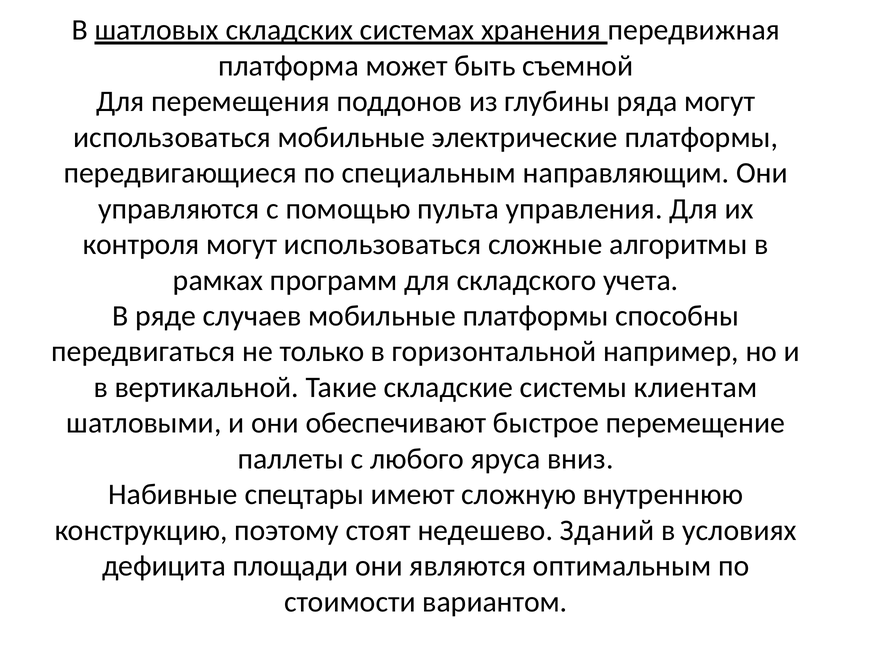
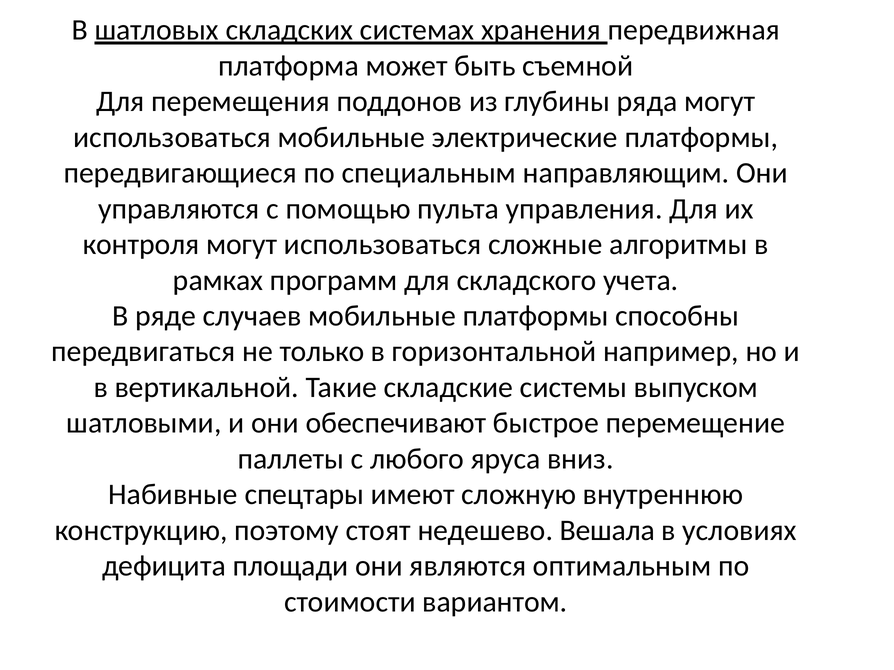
клиентам: клиентам -> выпуском
Зданий: Зданий -> Вешала
